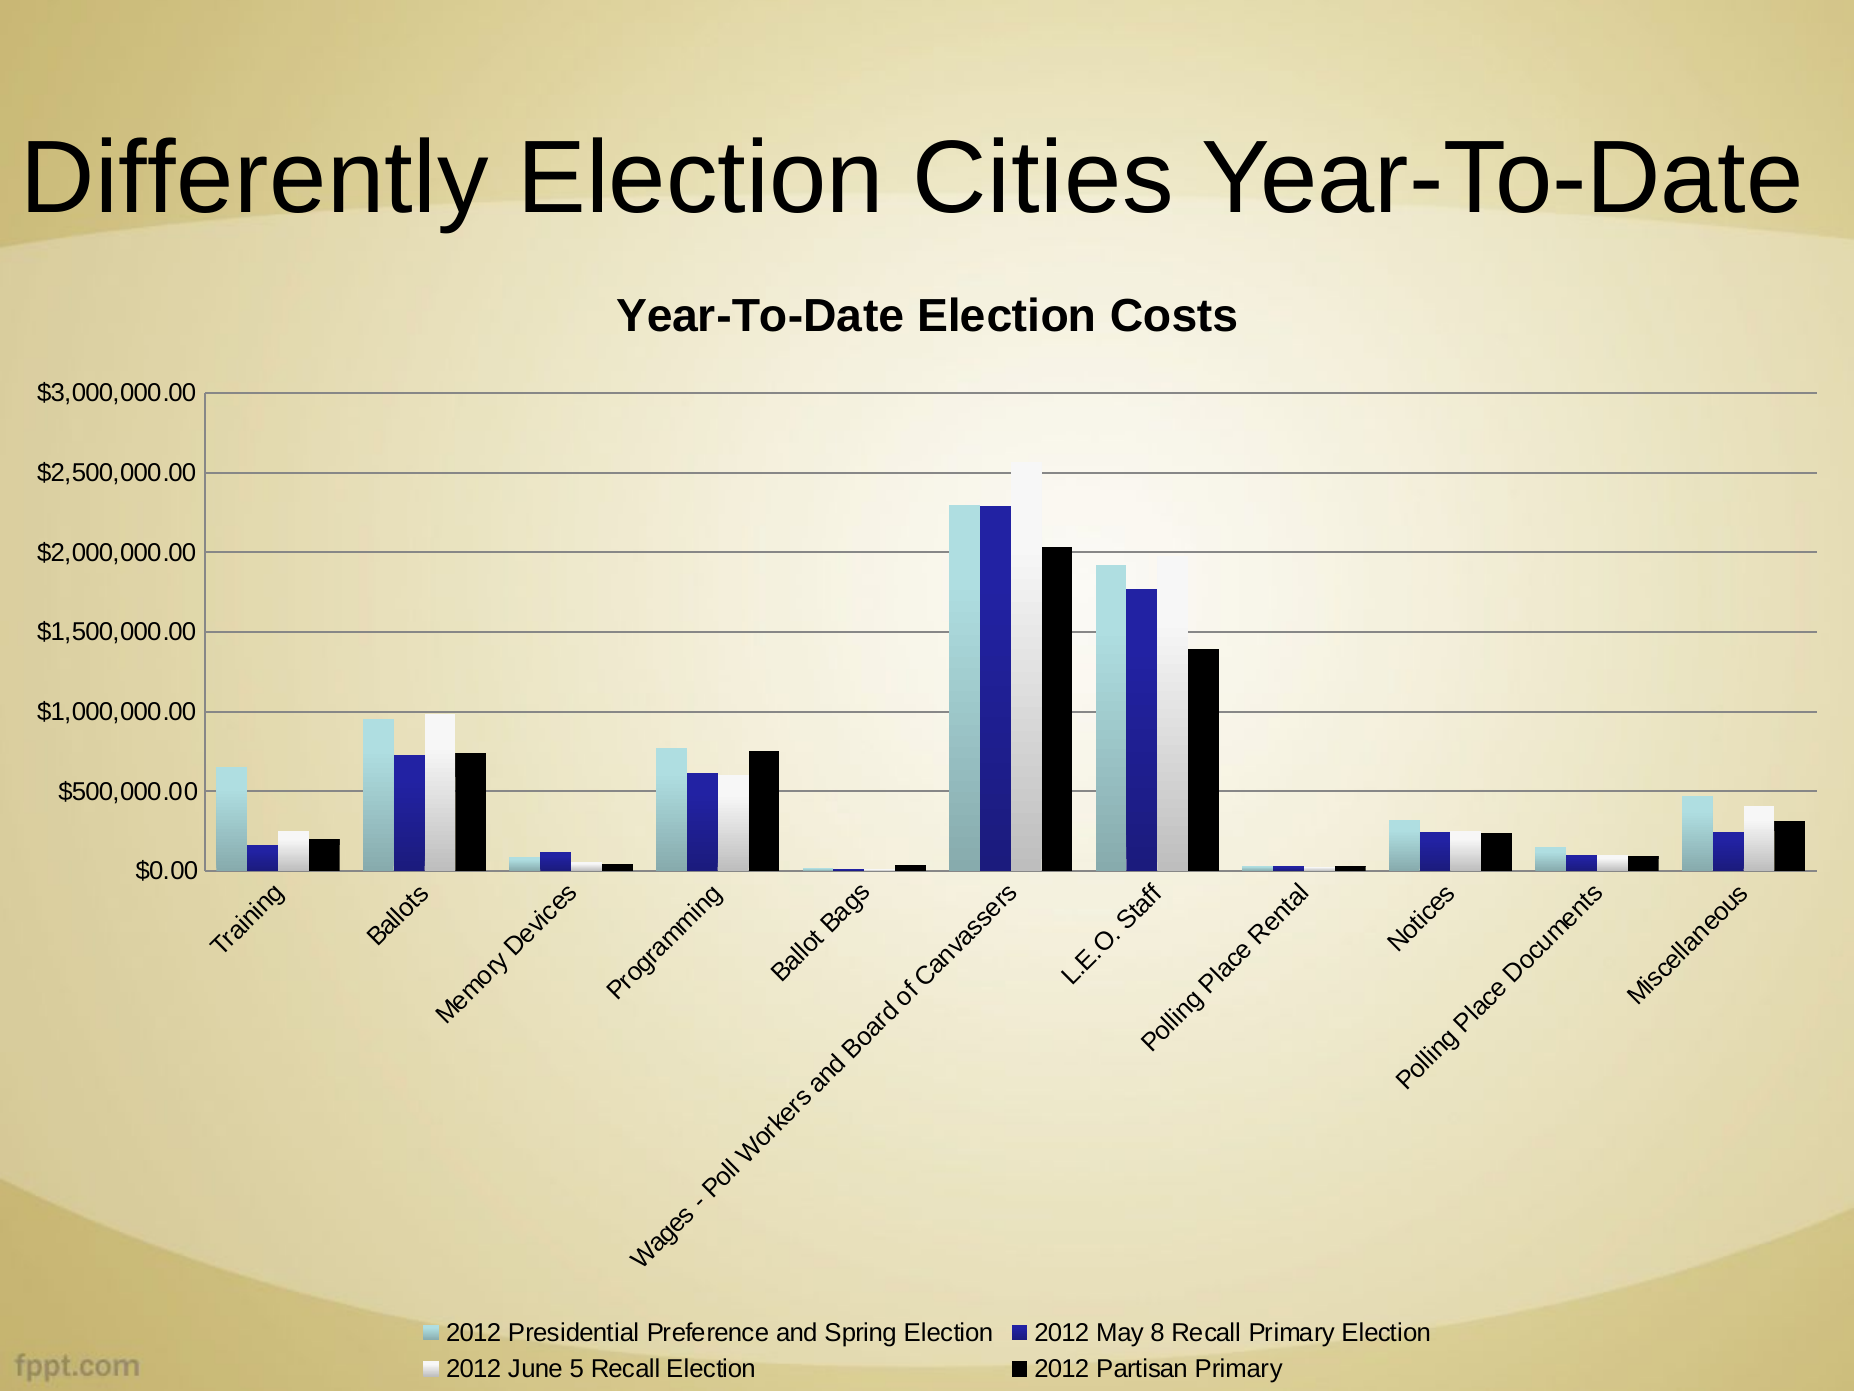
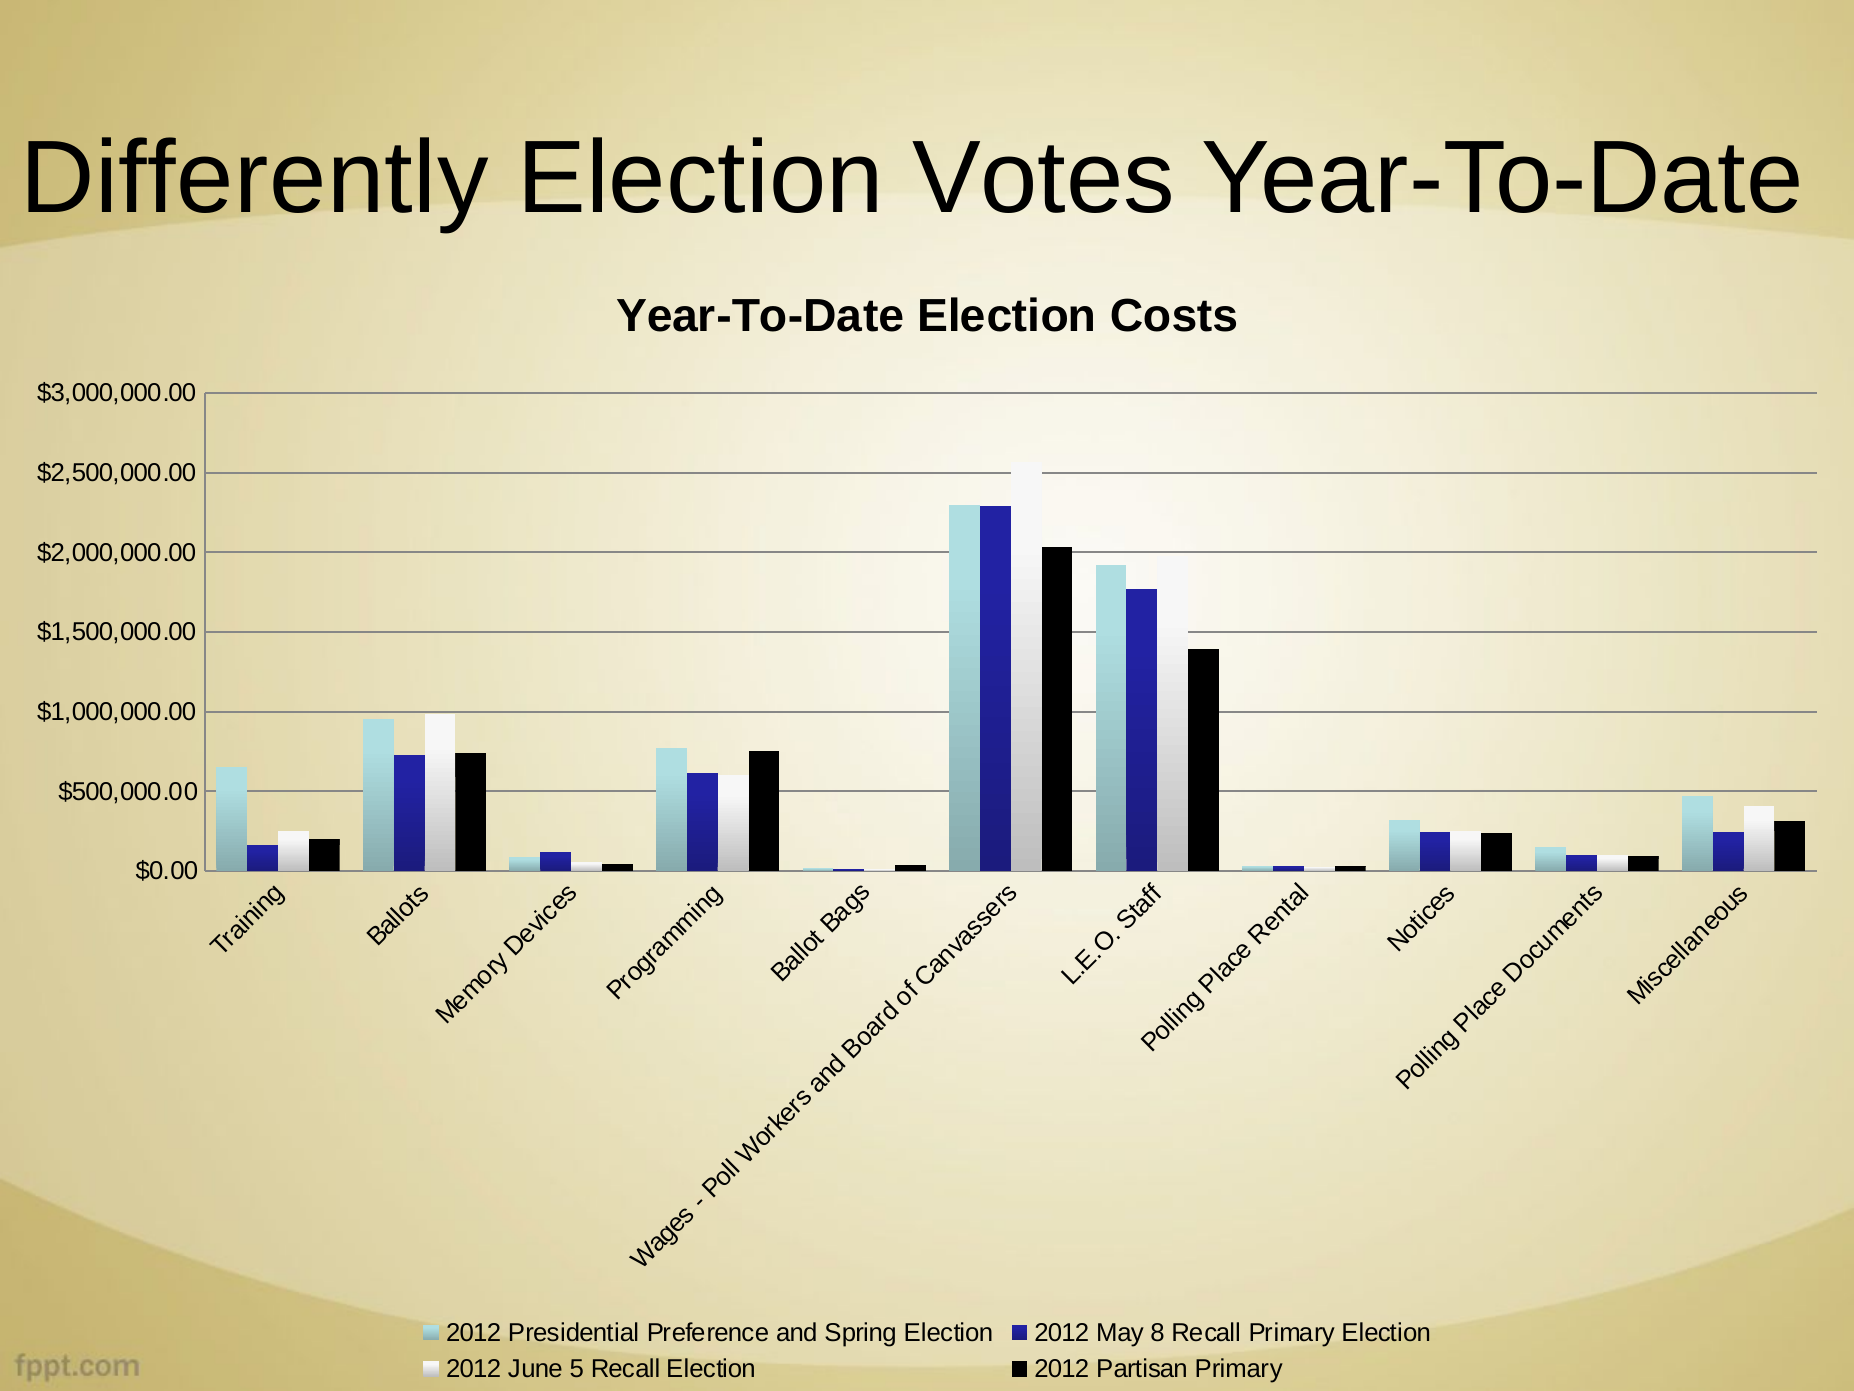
Cities: Cities -> Votes
